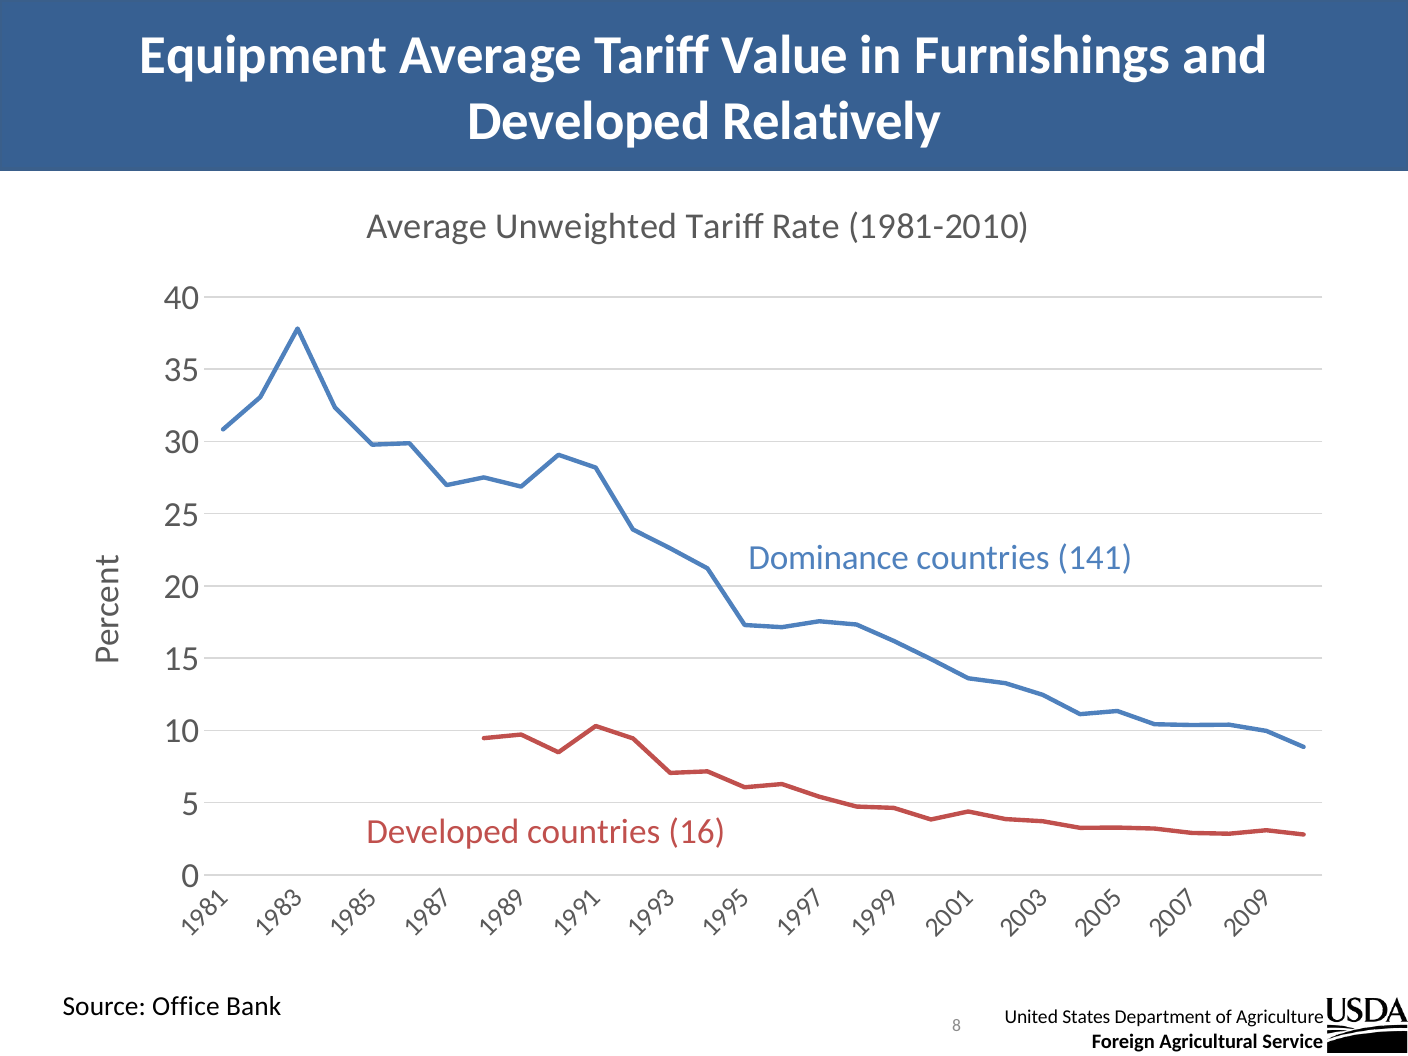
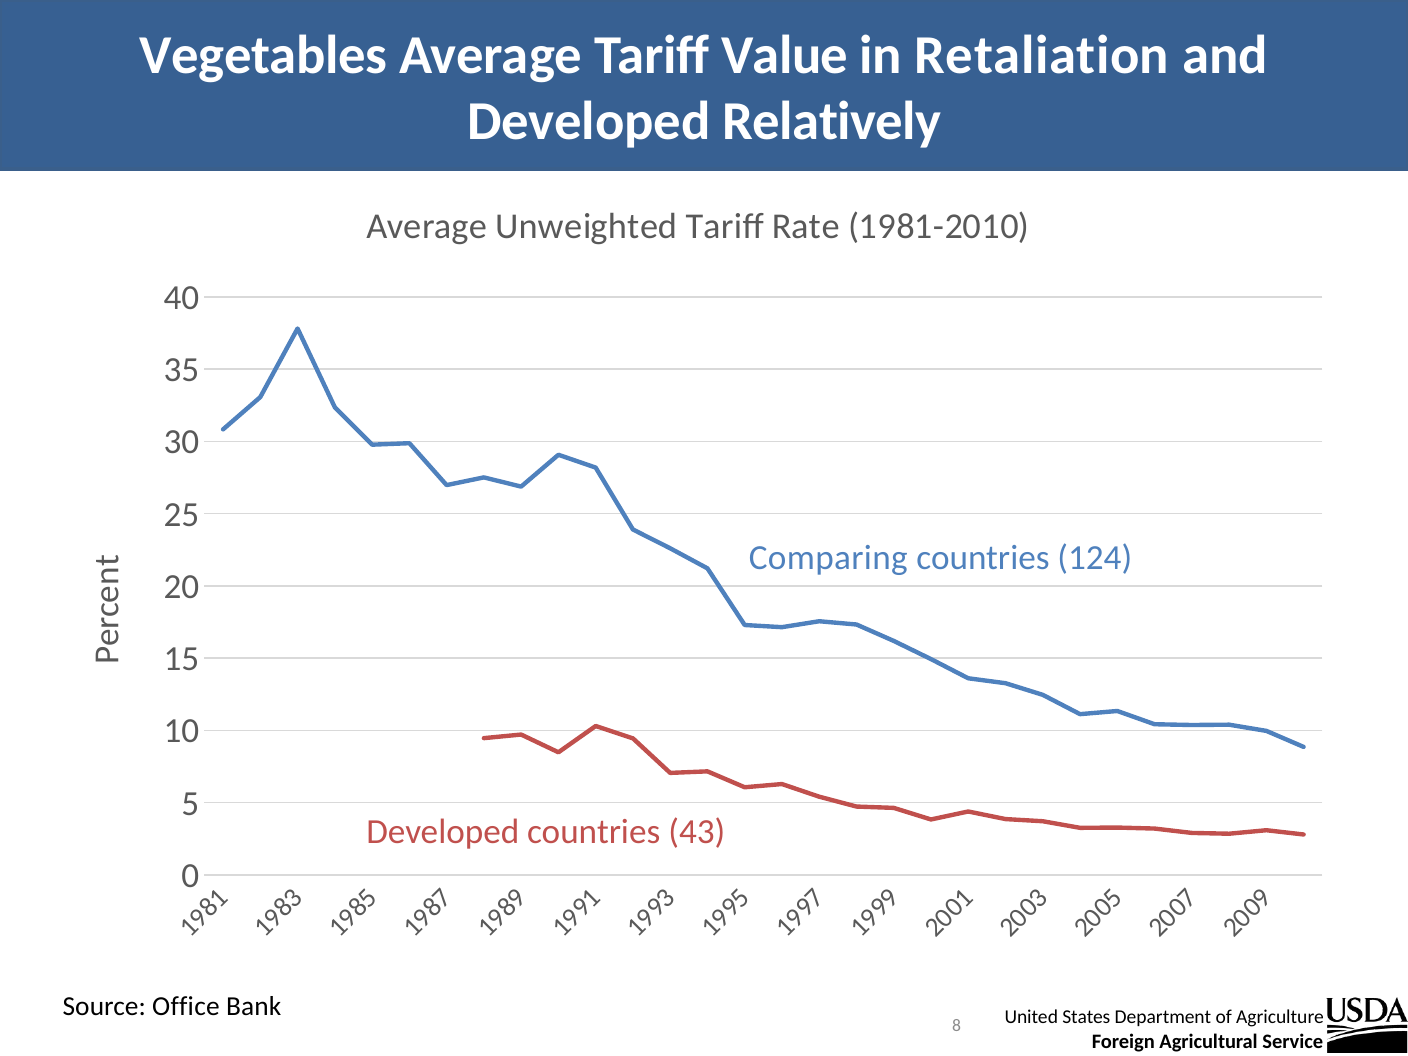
Equipment: Equipment -> Vegetables
Furnishings: Furnishings -> Retaliation
Dominance: Dominance -> Comparing
141: 141 -> 124
16: 16 -> 43
